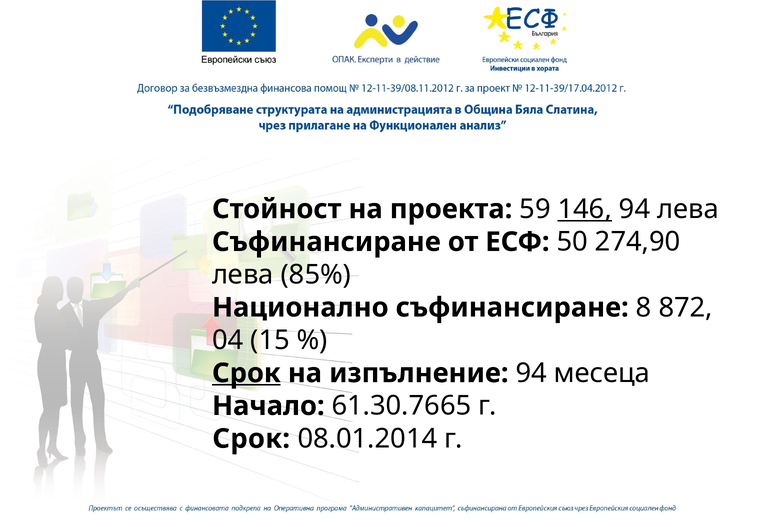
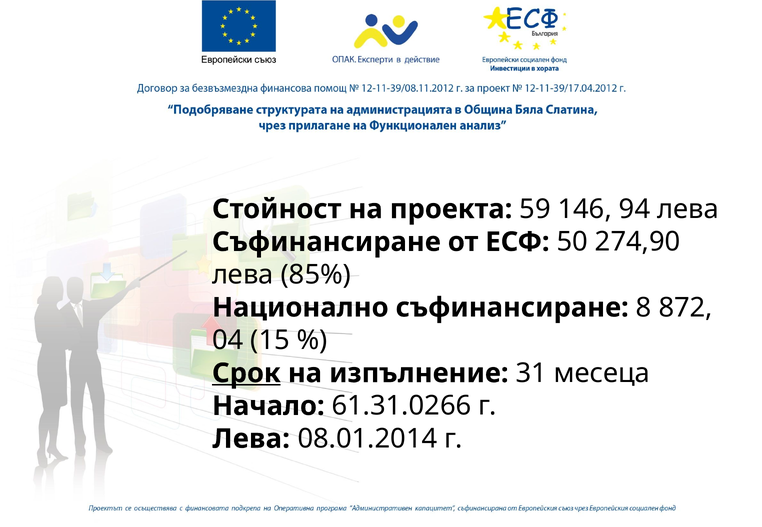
146 underline: present -> none
изпълнение 94: 94 -> 31
61.30.7665: 61.30.7665 -> 61.31.0266
Срок at (251, 439): Срок -> Лева
